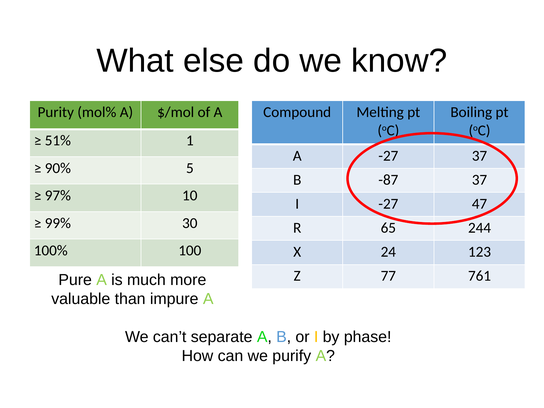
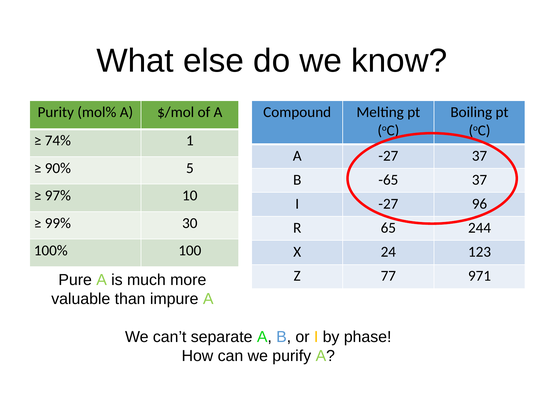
51%: 51% -> 74%
-87: -87 -> -65
47: 47 -> 96
761: 761 -> 971
